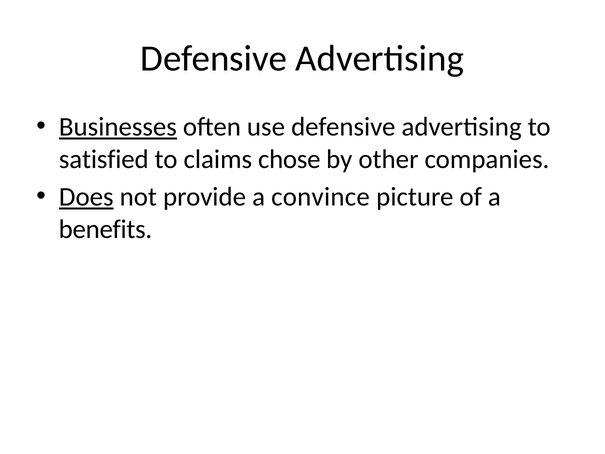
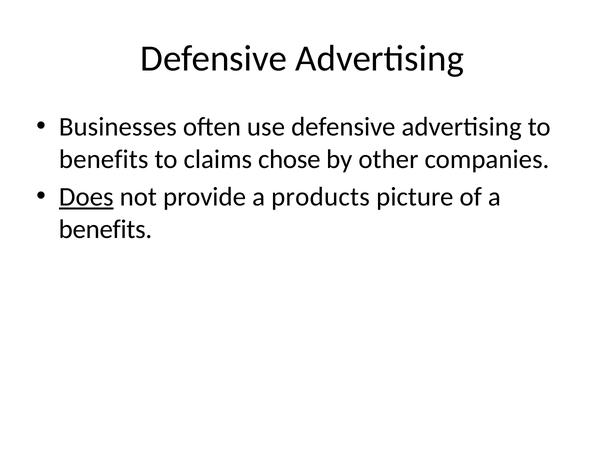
Businesses underline: present -> none
satisfied at (104, 159): satisfied -> benefits
convince: convince -> products
